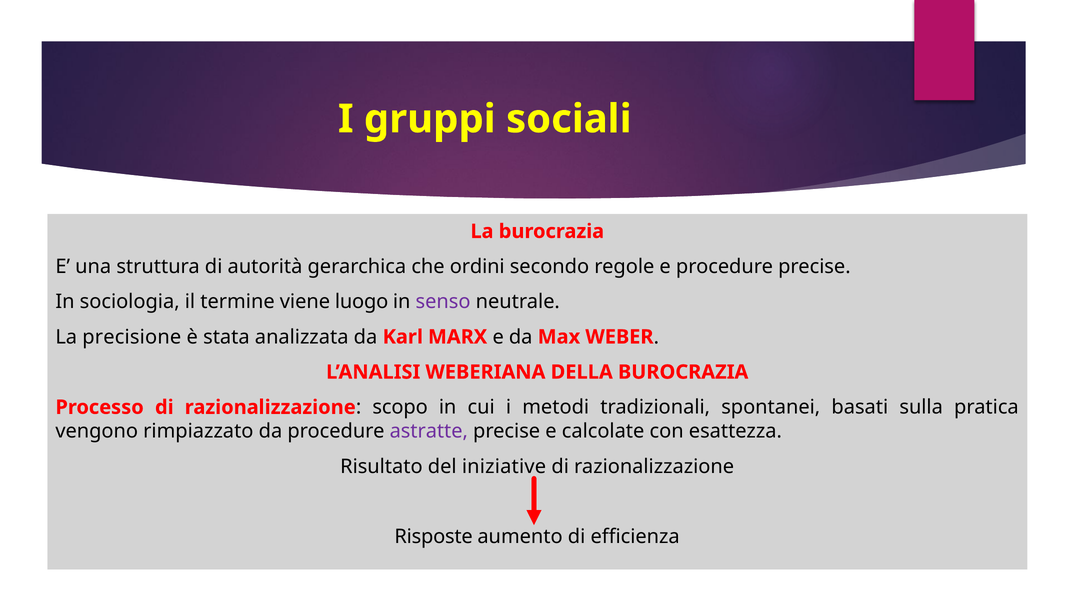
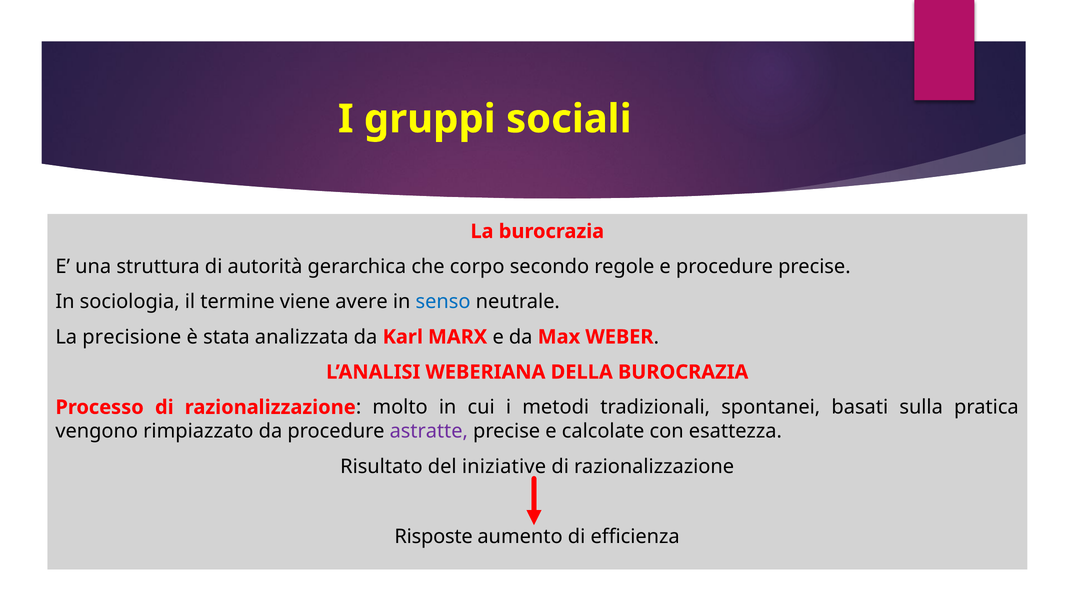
ordini: ordini -> corpo
luogo: luogo -> avere
senso colour: purple -> blue
scopo: scopo -> molto
